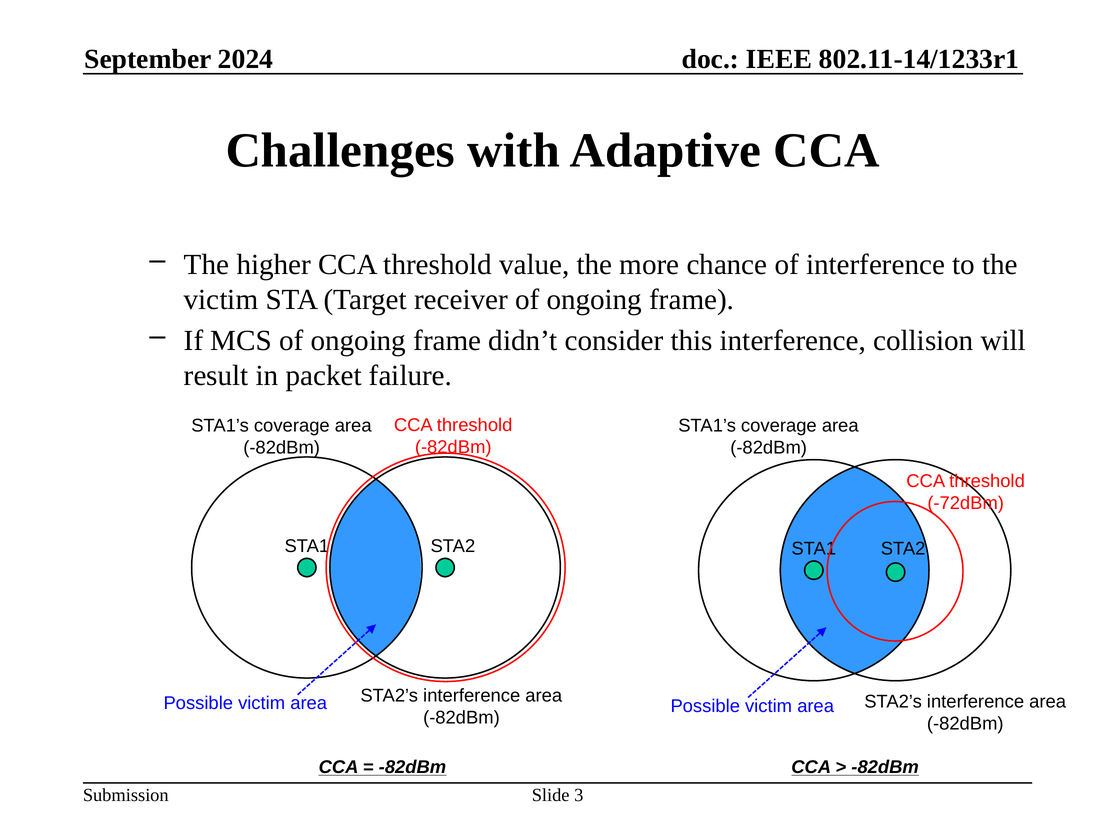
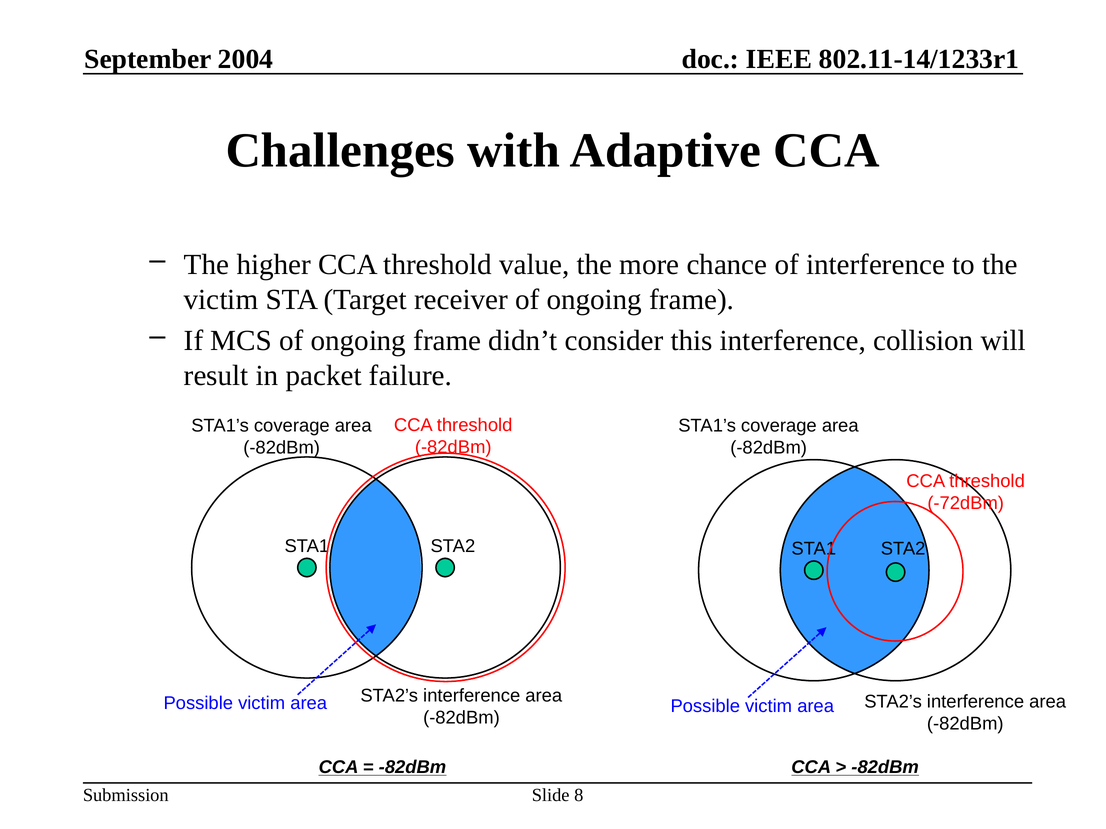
2024: 2024 -> 2004
3: 3 -> 8
